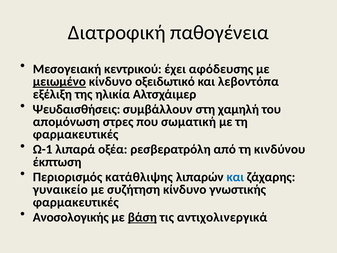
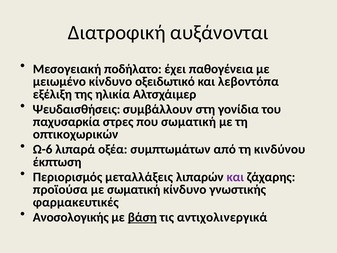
παθογένεια: παθογένεια -> αυξάνονται
κεντρικού: κεντρικού -> ποδήλατο
αφόδευσης: αφόδευσης -> παθογένεια
μειωμένο underline: present -> none
χαμηλή: χαμηλή -> γονίδια
απομόνωση: απομόνωση -> παχυσαρκία
φαρμακευτικές at (76, 134): φαρμακευτικές -> οπτικοχωρικών
Ω-1: Ω-1 -> Ω-6
ρεσβερατρόλη: ρεσβερατρόλη -> συμπτωμάτων
κατάθλιψης: κατάθλιψης -> μεταλλάξεις
και at (235, 177) colour: blue -> purple
γυναικείο: γυναικείο -> προϊούσα
με συζήτηση: συζήτηση -> σωματική
